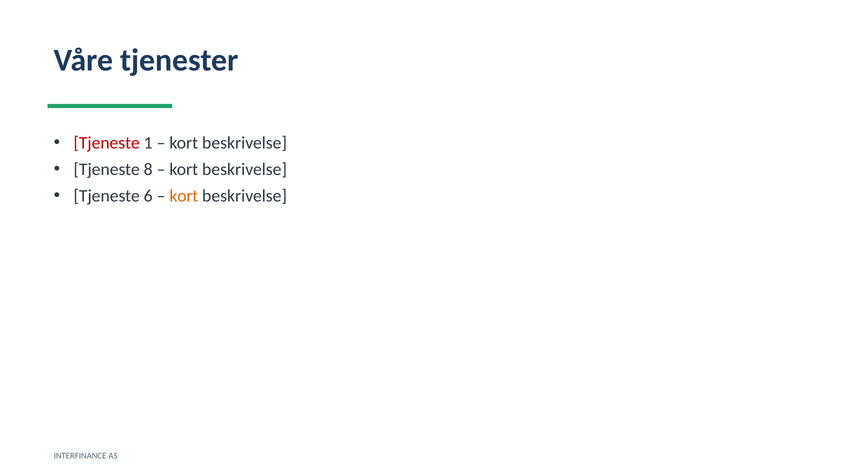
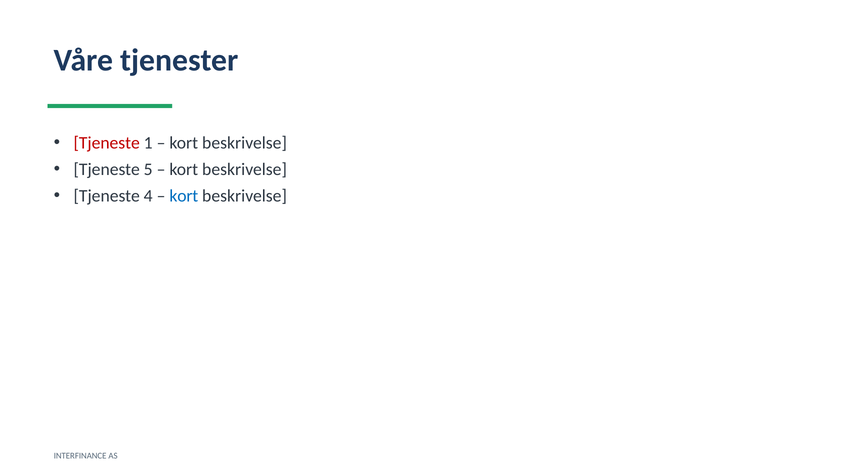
8: 8 -> 5
6: 6 -> 4
kort at (184, 196) colour: orange -> blue
